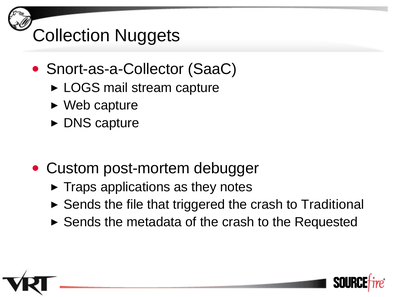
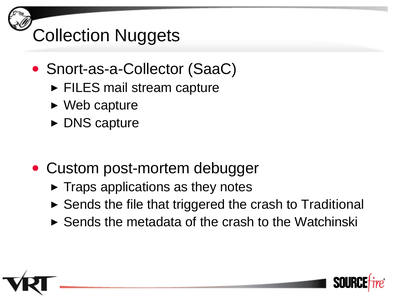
LOGS: LOGS -> FILES
Requested: Requested -> Watchinski
